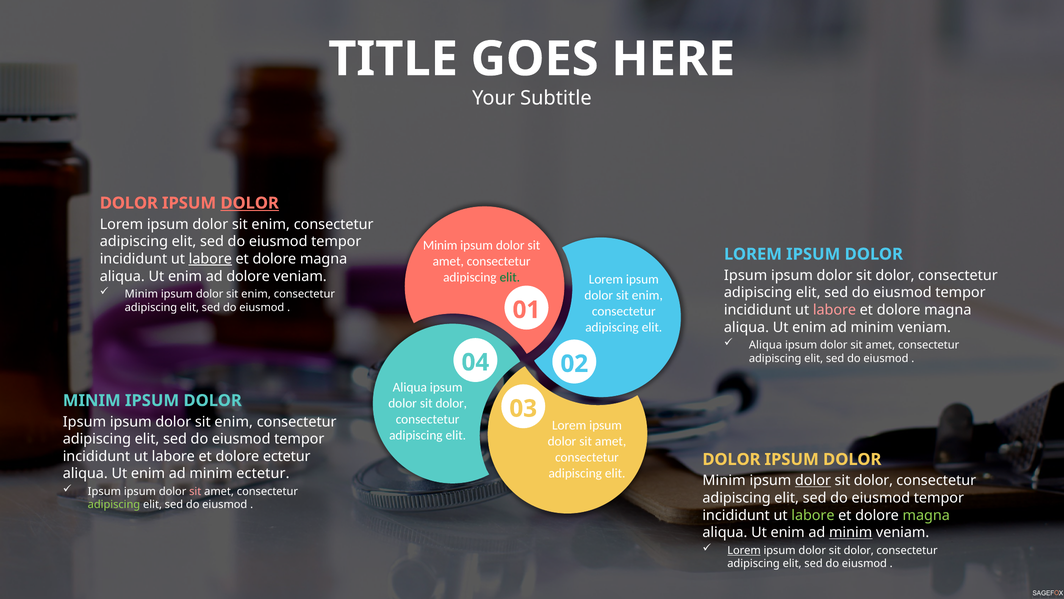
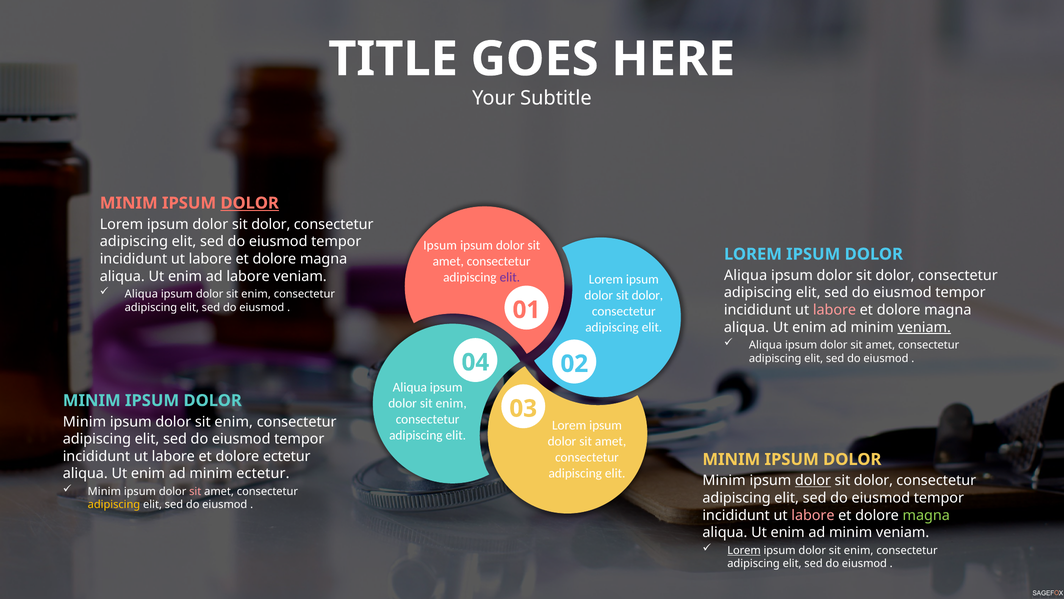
DOLOR at (129, 203): DOLOR -> MINIM
enim at (271, 224): enim -> dolor
Minim at (440, 245): Minim -> Ipsum
labore at (210, 259) underline: present -> none
Ipsum at (746, 275): Ipsum -> Aliqua
elit at (510, 277) colour: green -> purple
ad dolore: dolore -> labore
Minim at (141, 294): Minim -> Aliqua
enim at (647, 295): enim -> dolor
veniam at (924, 327) underline: none -> present
dolor at (451, 403): dolor -> enim
Ipsum at (84, 421): Ipsum -> Minim
DOLOR at (731, 459): DOLOR -> MINIM
Ipsum at (104, 491): Ipsum -> Minim
adipiscing at (114, 504) colour: light green -> yellow
labore at (813, 515) colour: light green -> pink
minim at (851, 532) underline: present -> none
dolor at (859, 550): dolor -> enim
